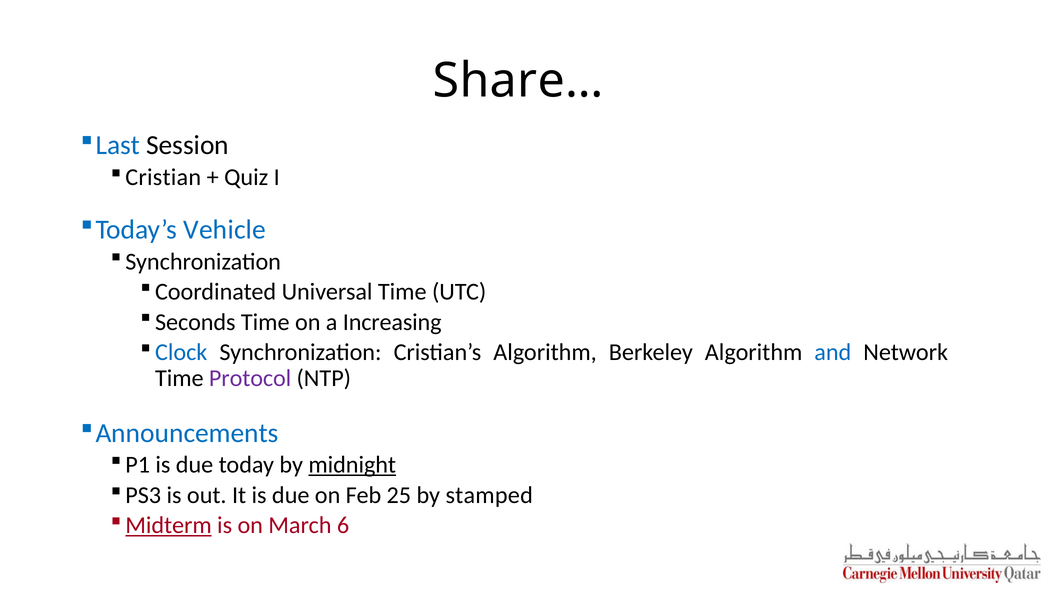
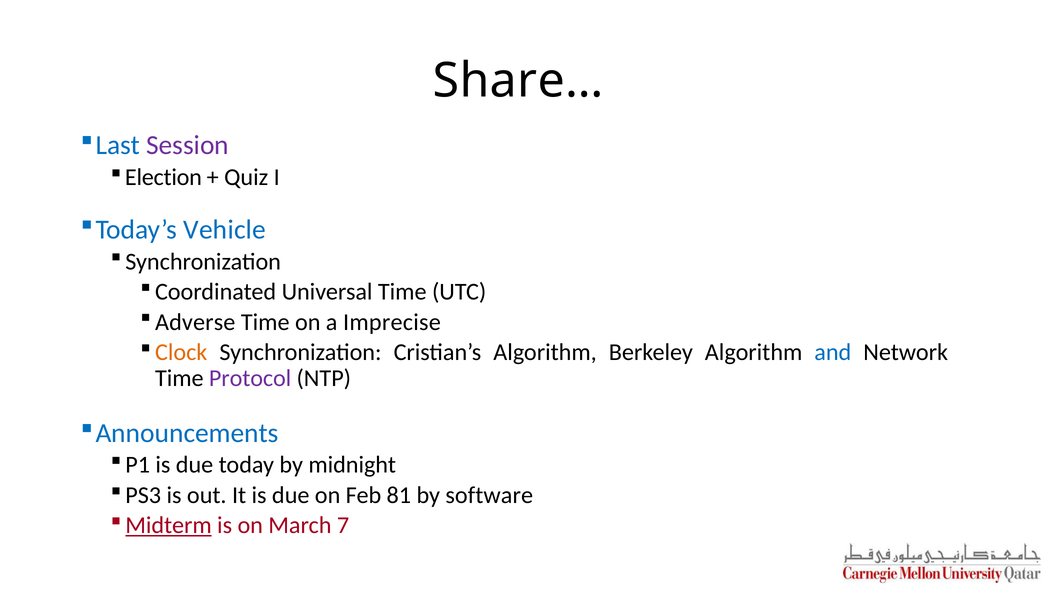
Session colour: black -> purple
Cristian: Cristian -> Election
Seconds: Seconds -> Adverse
Increasing: Increasing -> Imprecise
Clock colour: blue -> orange
midnight underline: present -> none
25: 25 -> 81
stamped: stamped -> software
6: 6 -> 7
